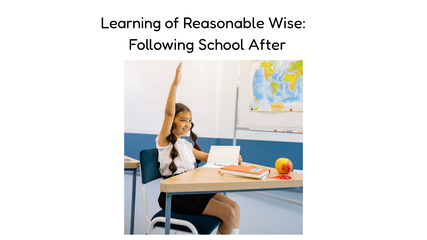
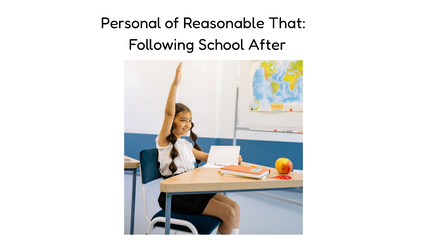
Learning: Learning -> Personal
Wise: Wise -> That
